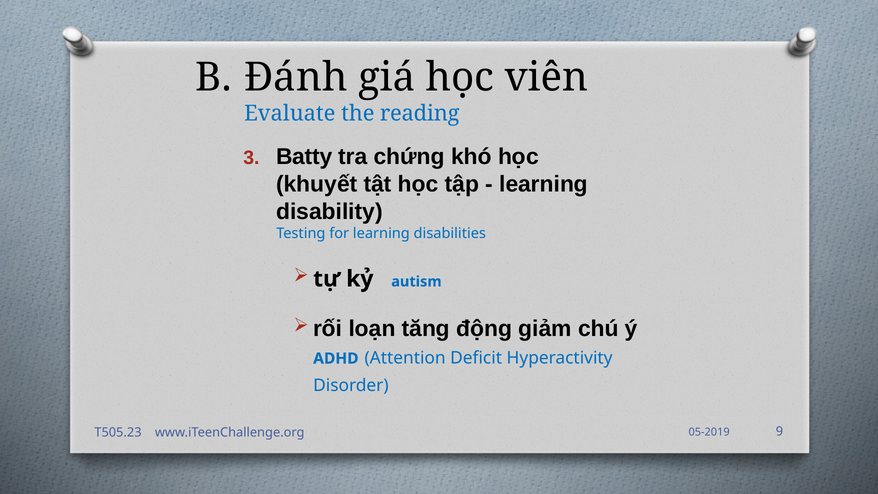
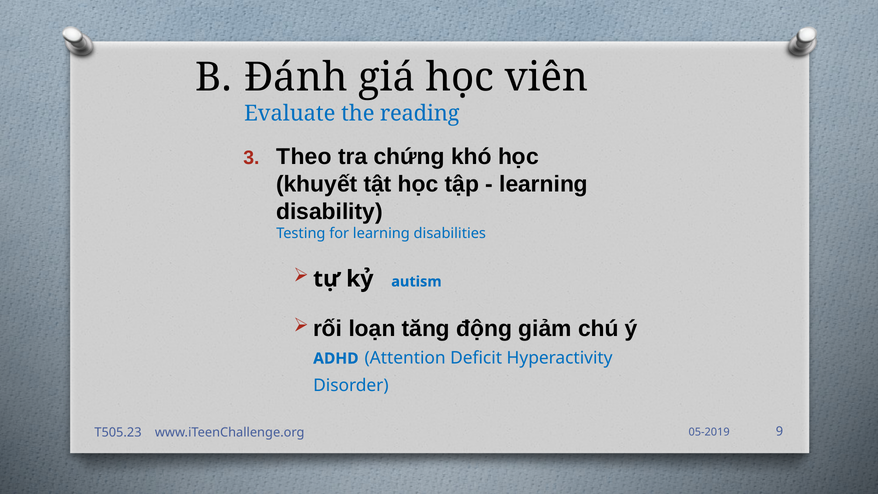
Batty: Batty -> Theo
